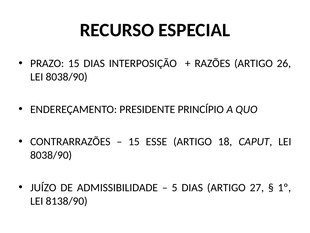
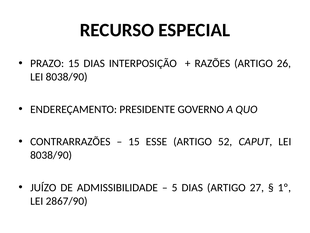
PRINCÍPIO: PRINCÍPIO -> GOVERNO
18: 18 -> 52
8138/90: 8138/90 -> 2867/90
